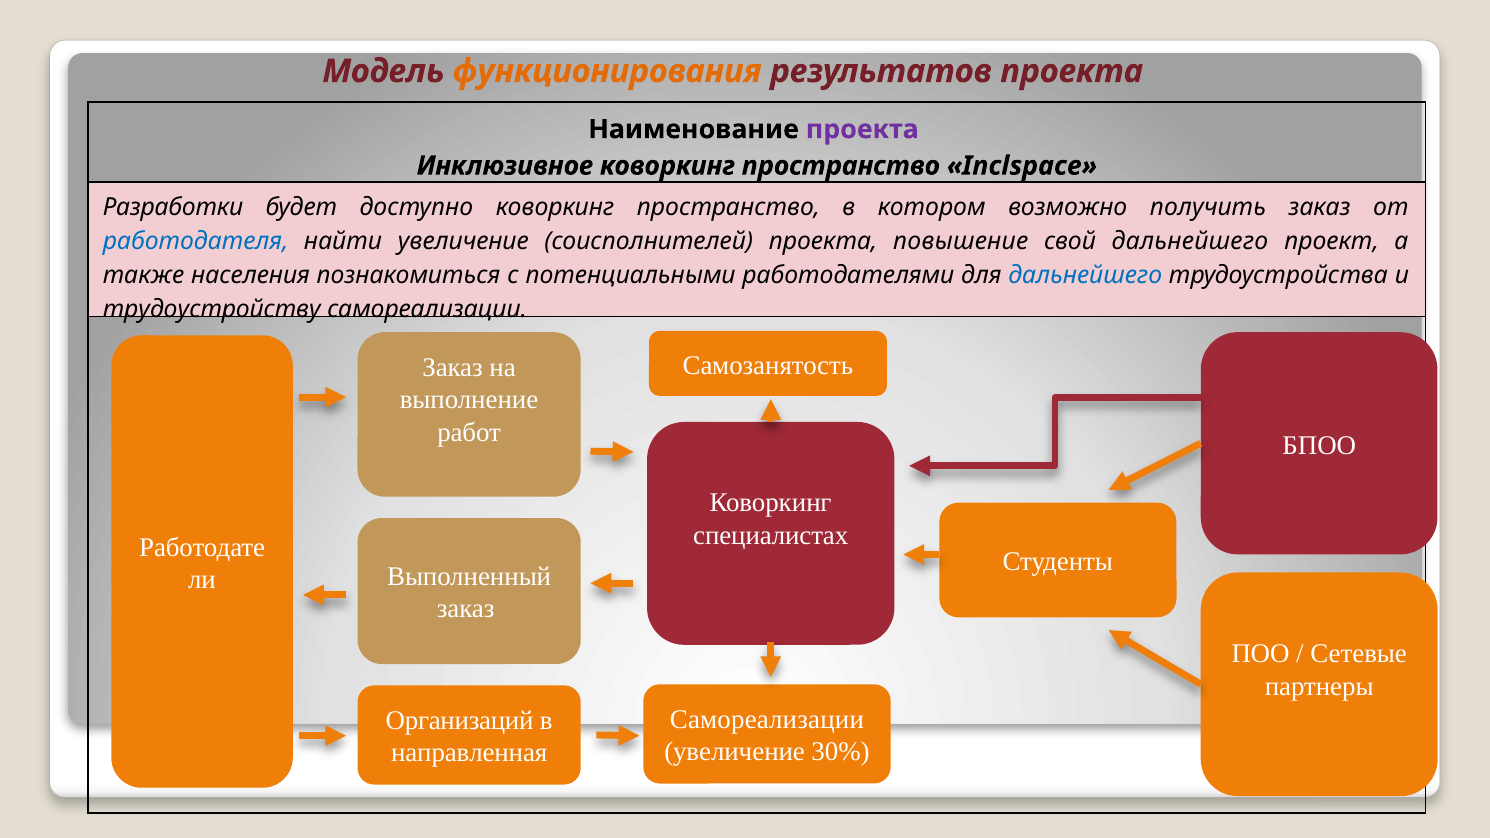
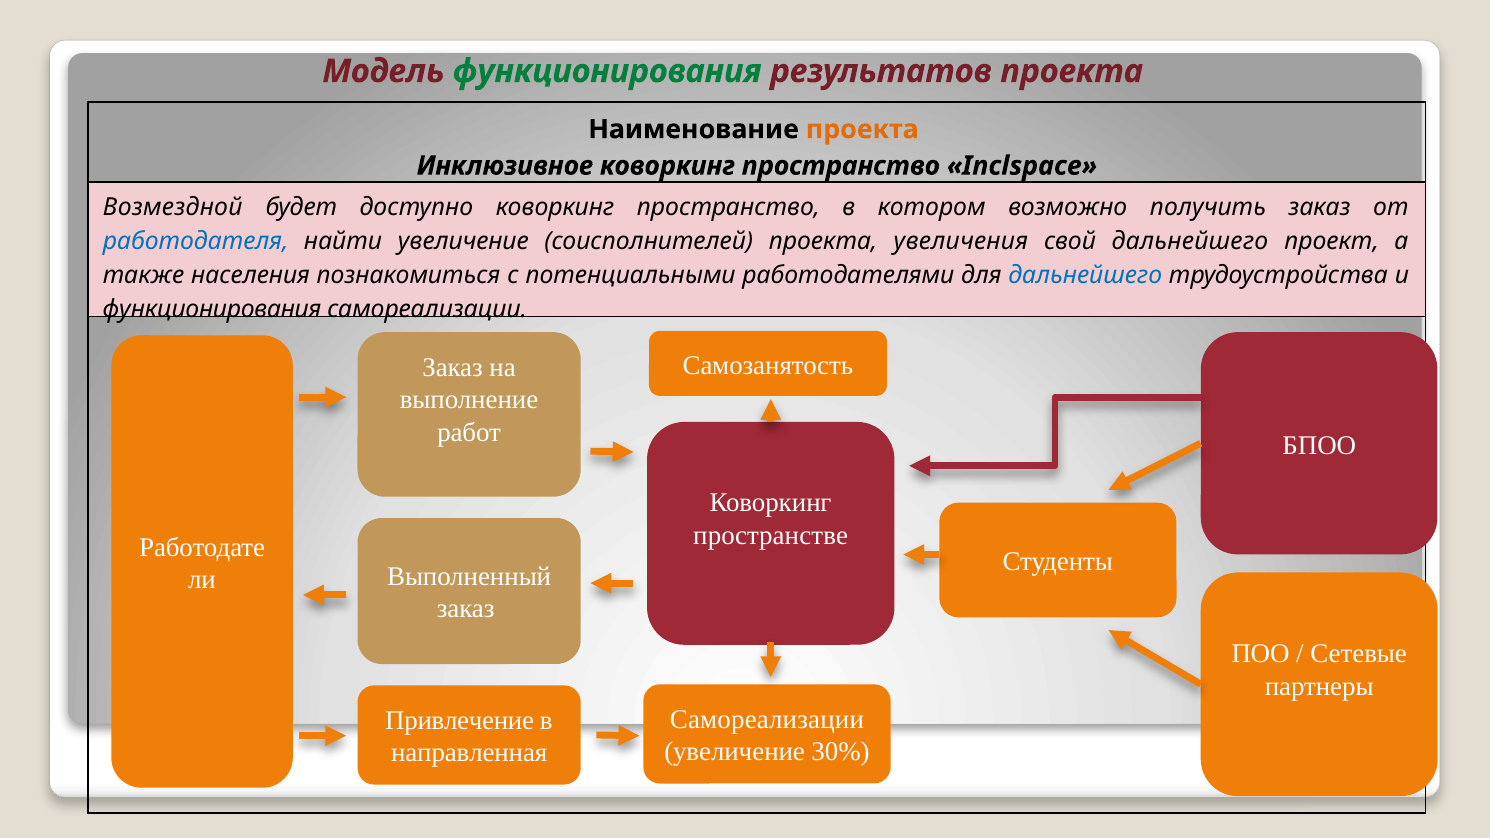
функционирования at (607, 71) colour: orange -> green
проекта at (862, 129) colour: purple -> orange
Разработки: Разработки -> Возмездной
повышение: повышение -> увеличения
трудоустройству at (212, 309): трудоустройству -> функционирования
специалистах: специалистах -> пространстве
Организаций: Организаций -> Привлечение
